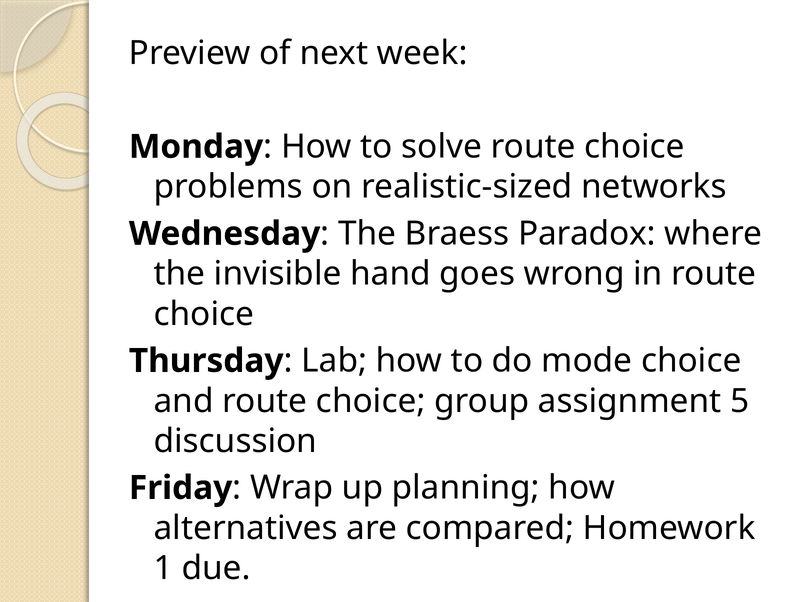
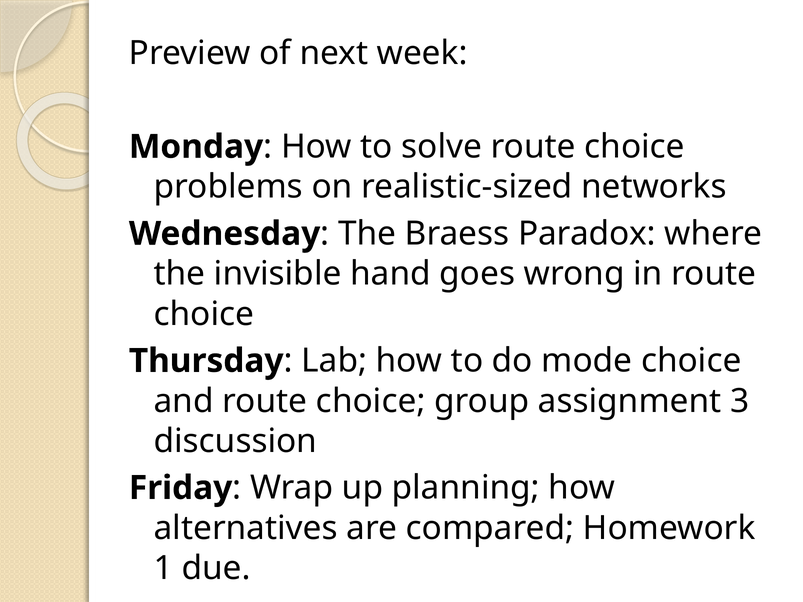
5: 5 -> 3
